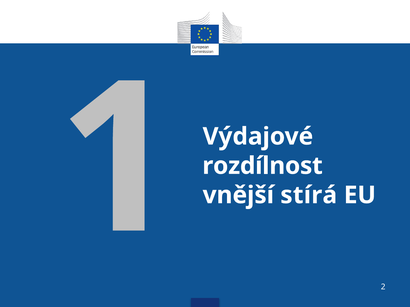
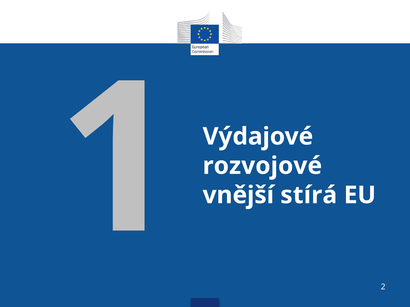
rozdílnost: rozdílnost -> rozvojové
